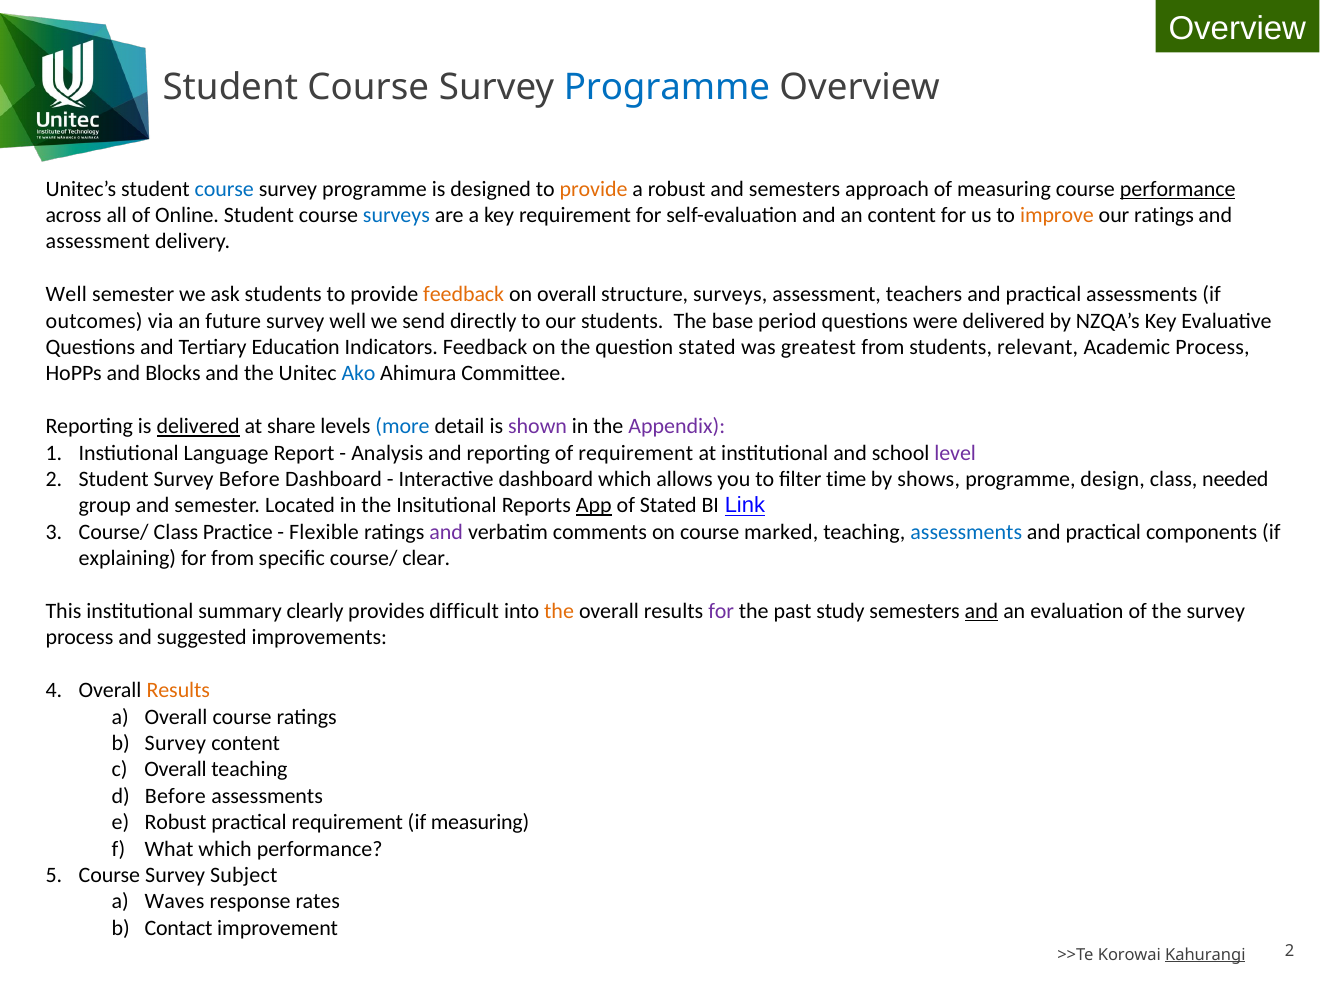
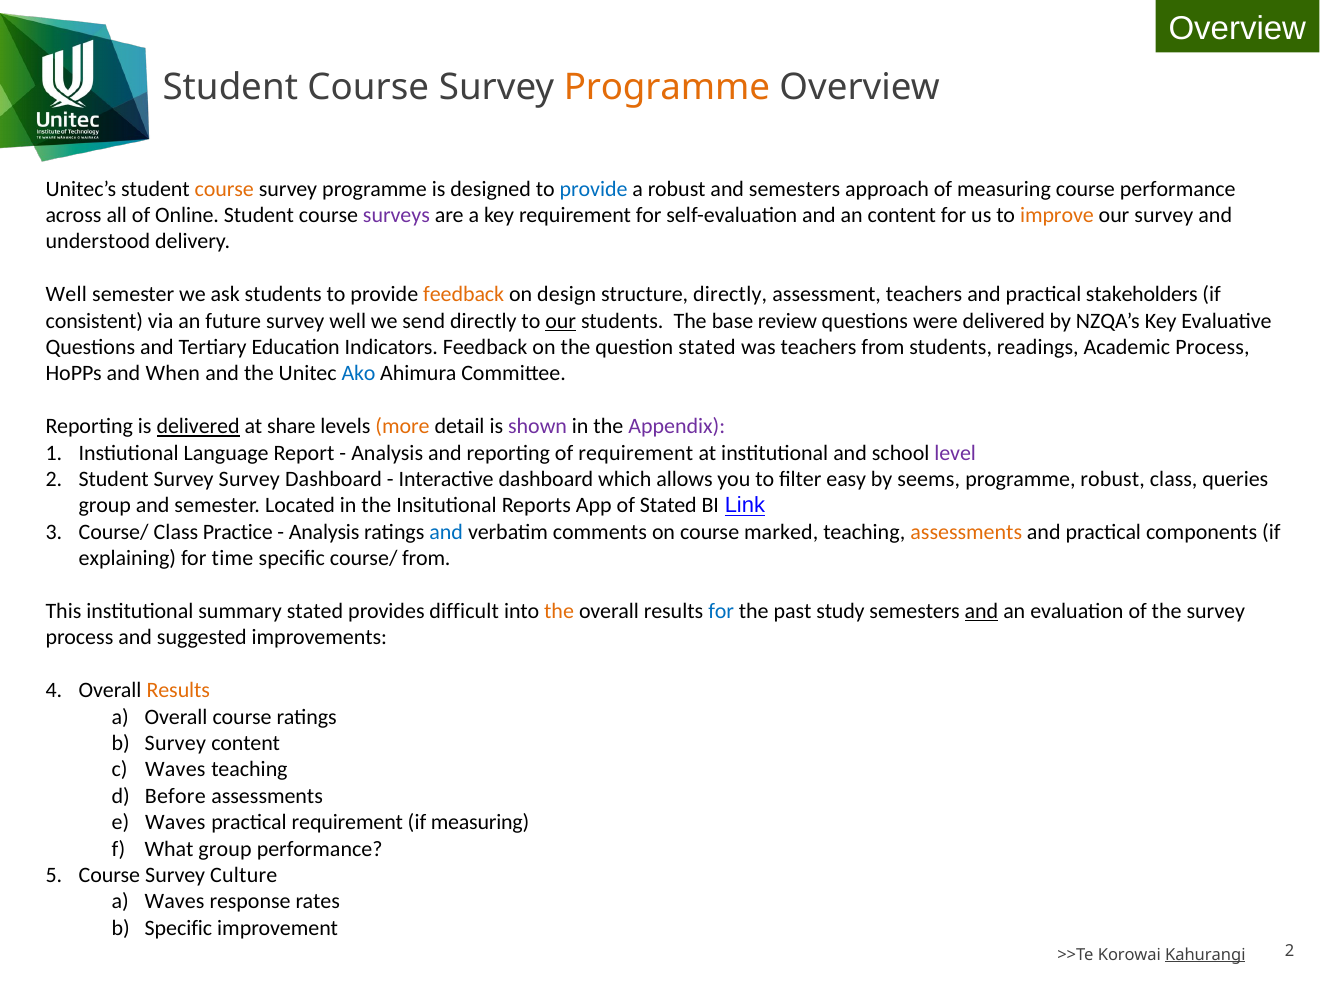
Programme at (667, 87) colour: blue -> orange
course at (224, 189) colour: blue -> orange
provide at (593, 189) colour: orange -> blue
performance at (1178, 189) underline: present -> none
surveys at (396, 215) colour: blue -> purple
our ratings: ratings -> survey
assessment at (98, 242): assessment -> understood
on overall: overall -> design
structure surveys: surveys -> directly
practical assessments: assessments -> stakeholders
outcomes: outcomes -> consistent
our at (561, 321) underline: none -> present
period: period -> review
was greatest: greatest -> teachers
relevant: relevant -> readings
Blocks: Blocks -> When
more colour: blue -> orange
Survey Before: Before -> Survey
time: time -> easy
shows: shows -> seems
programme design: design -> robust
needed: needed -> queries
App underline: present -> none
Flexible at (324, 532): Flexible -> Analysis
and at (446, 532) colour: purple -> blue
assessments at (966, 532) colour: blue -> orange
for from: from -> time
course/ clear: clear -> from
summary clearly: clearly -> stated
for at (721, 612) colour: purple -> blue
Overall at (176, 770): Overall -> Waves
Robust at (176, 823): Robust -> Waves
What which: which -> group
Subject: Subject -> Culture
Contact at (179, 929): Contact -> Specific
